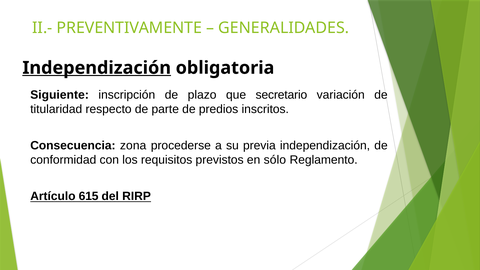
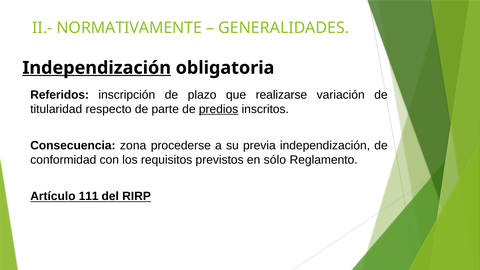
PREVENTIVAMENTE: PREVENTIVAMENTE -> NORMATIVAMENTE
Siguiente: Siguiente -> Referidos
secretario: secretario -> realizarse
predios underline: none -> present
615: 615 -> 111
